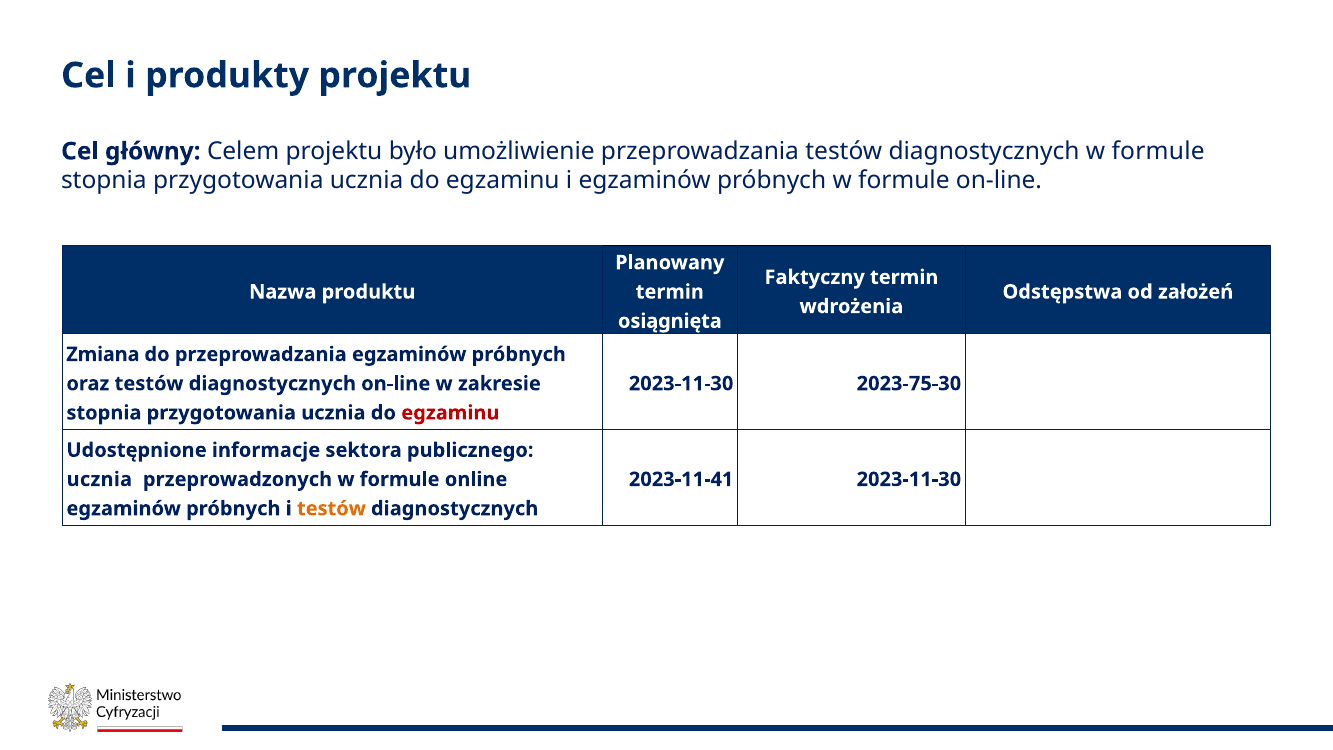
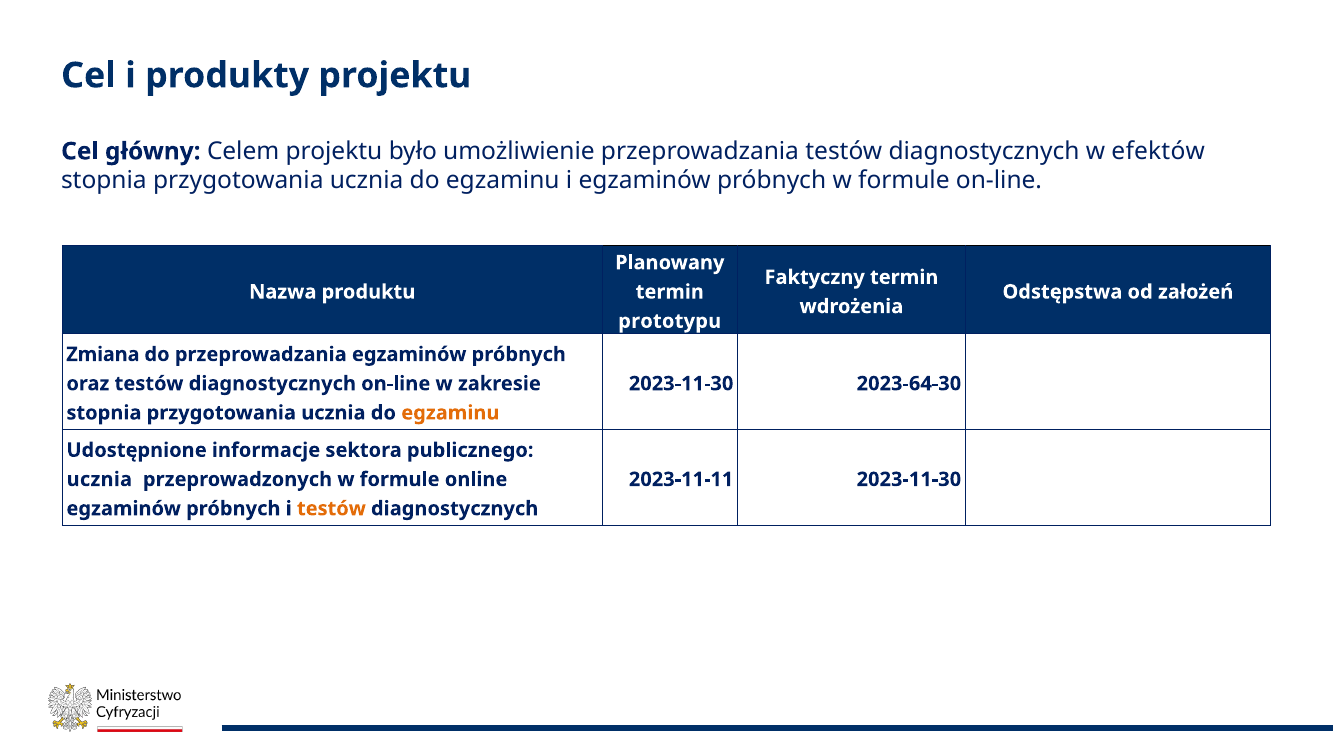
diagnostycznych w formule: formule -> efektów
osiągnięta: osiągnięta -> prototypu
2023-75-30: 2023-75-30 -> 2023-64-30
egzaminu at (450, 413) colour: red -> orange
2023-11-41: 2023-11-41 -> 2023-11-11
